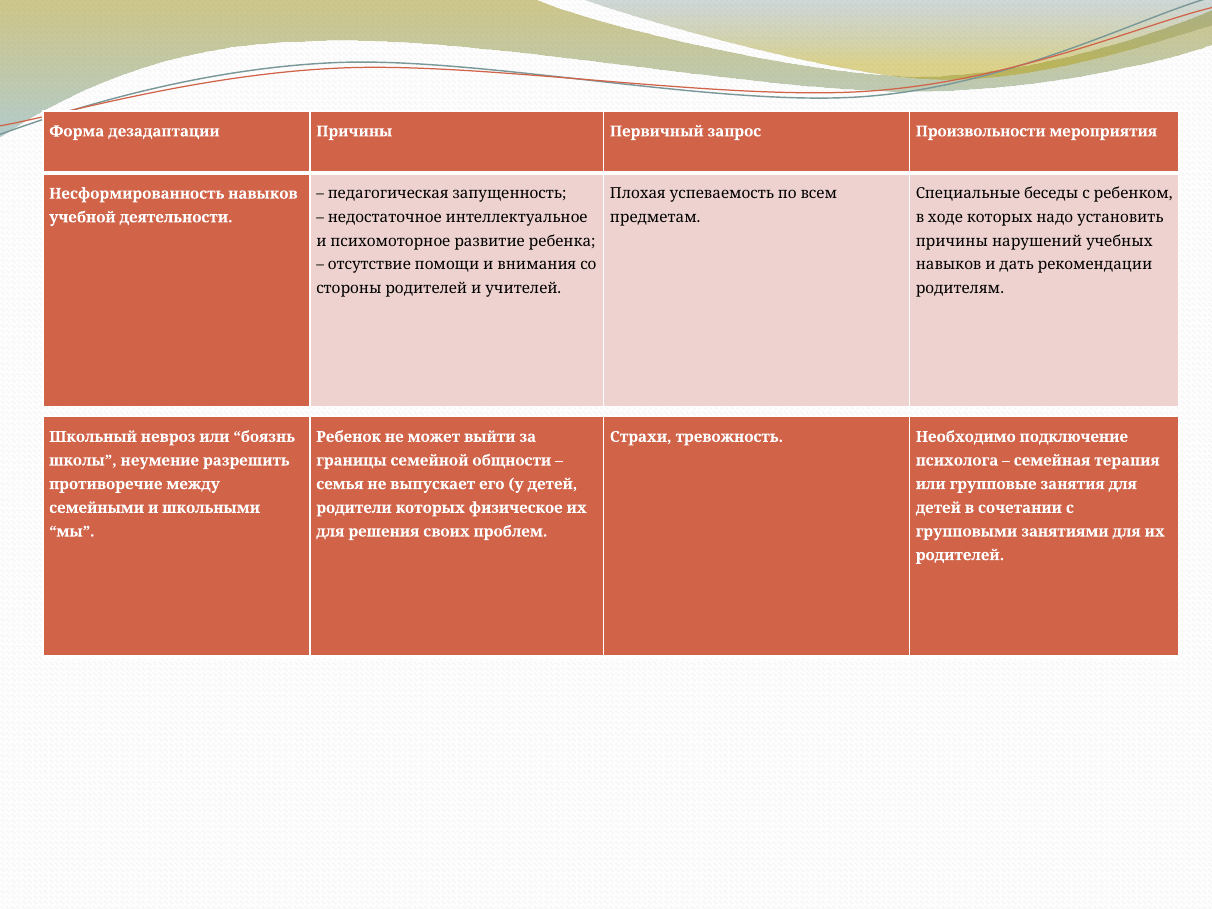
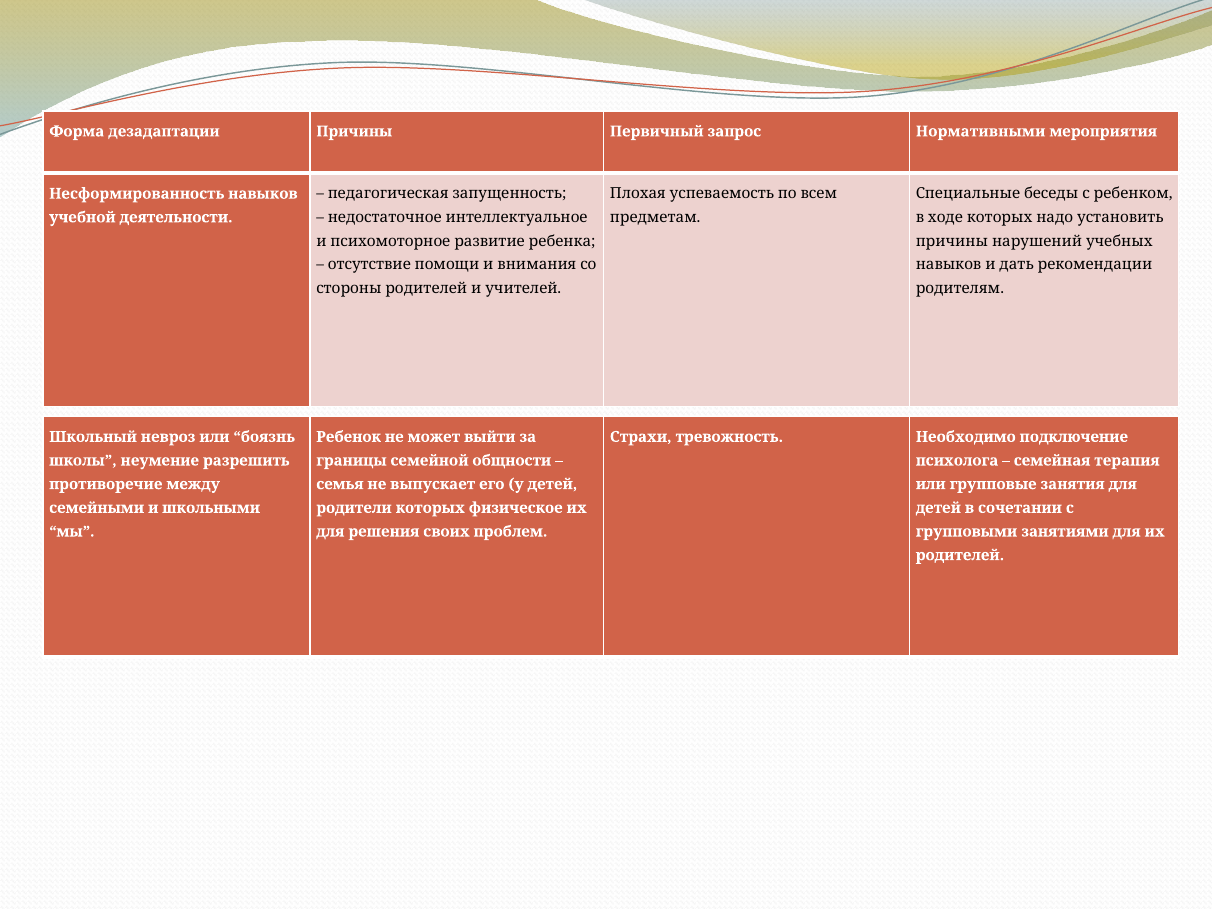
Произвольности: Произвольности -> Нормативными
